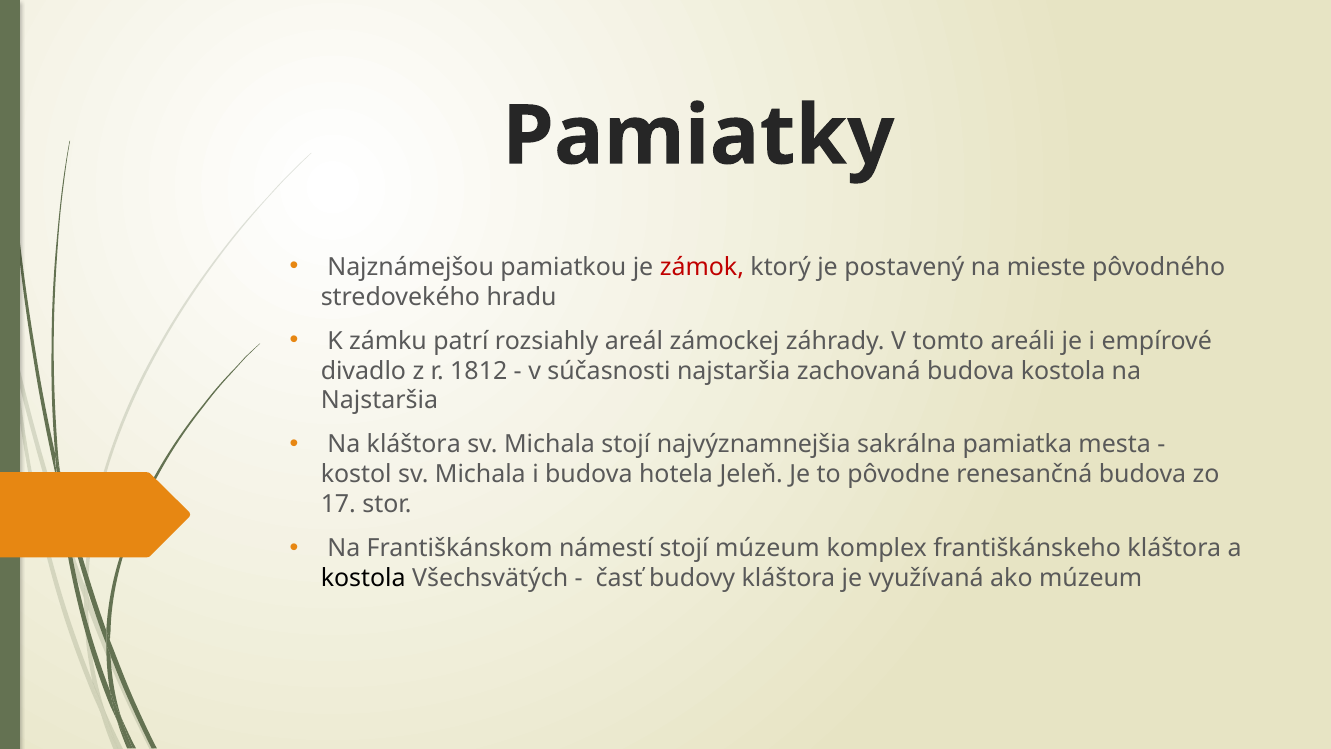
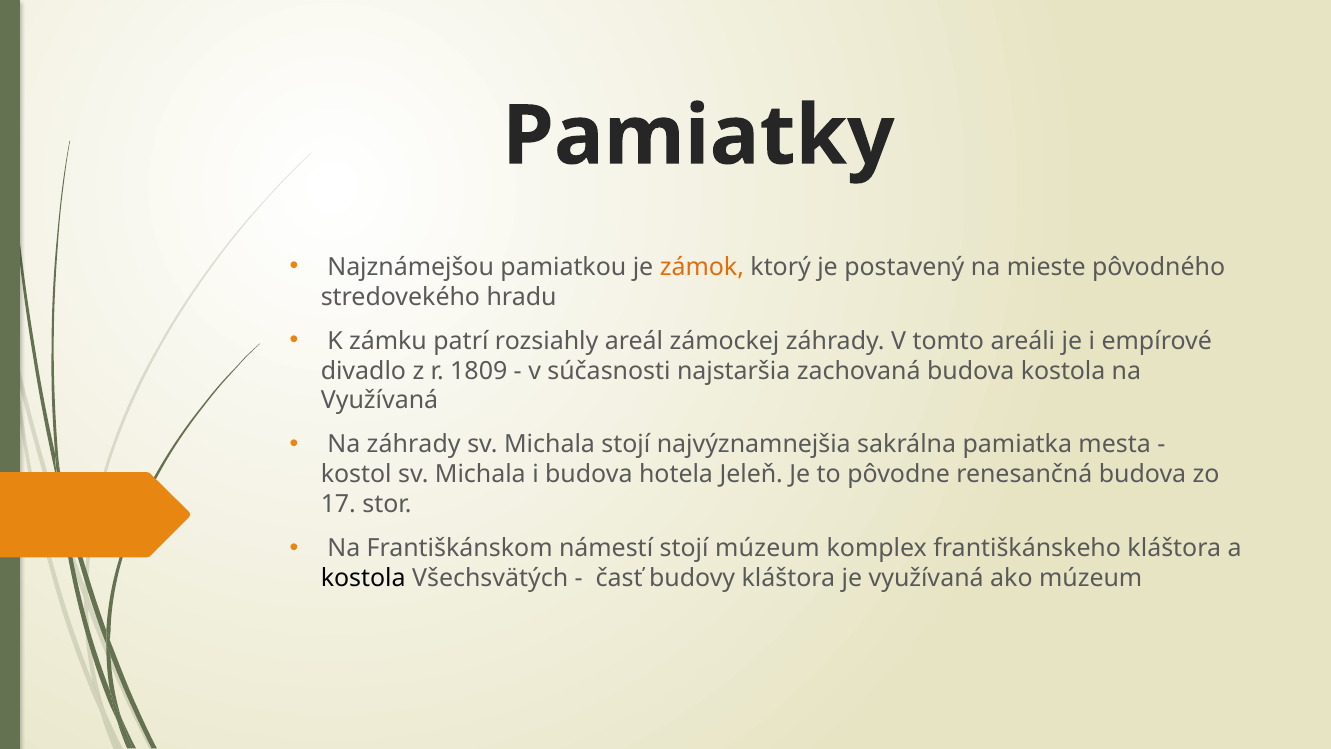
zámok colour: red -> orange
1812: 1812 -> 1809
Najstaršia at (380, 401): Najstaršia -> Využívaná
Na kláštora: kláštora -> záhrady
